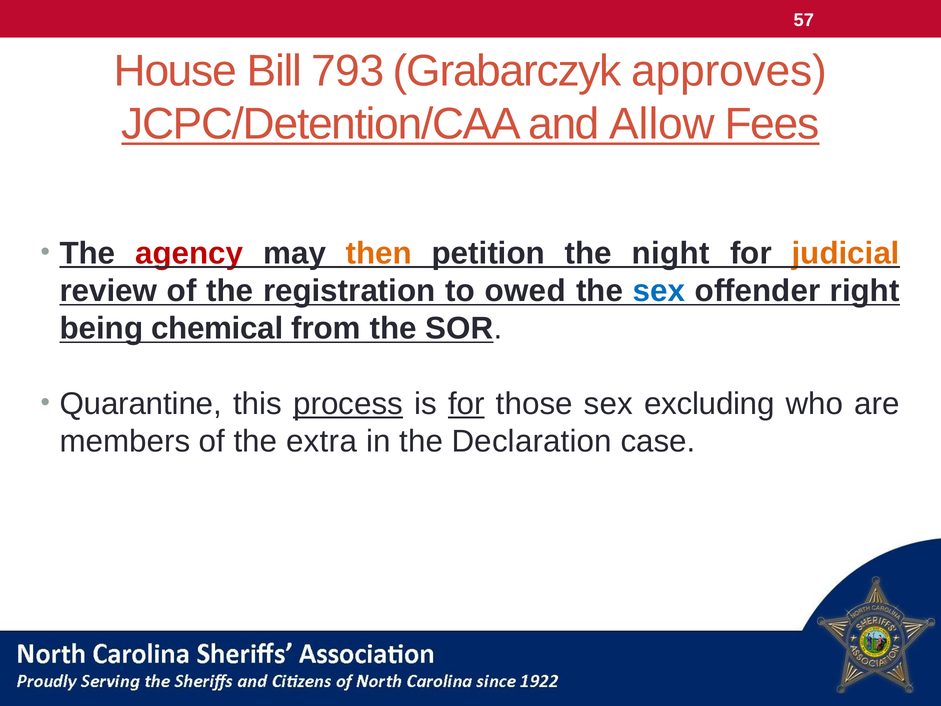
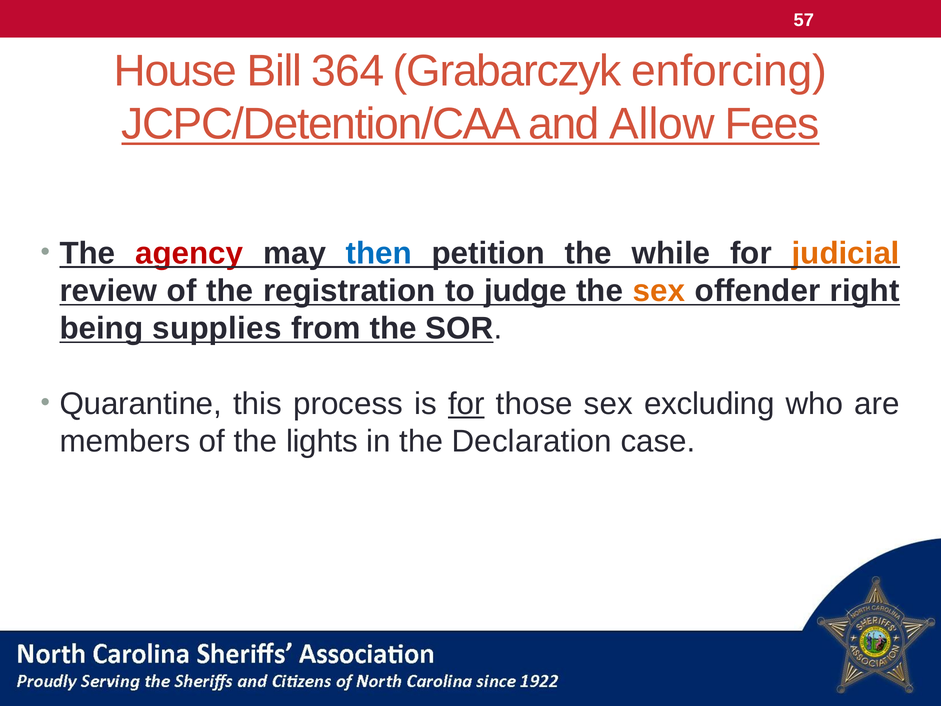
793: 793 -> 364
approves: approves -> enforcing
then colour: orange -> blue
night: night -> while
owed: owed -> judge
sex at (659, 291) colour: blue -> orange
chemical: chemical -> supplies
process underline: present -> none
extra: extra -> lights
